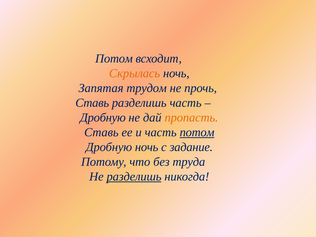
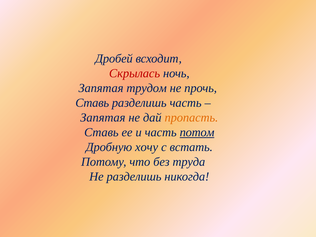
Потом at (114, 59): Потом -> Дробей
Скрылась colour: orange -> red
Дробную at (103, 118): Дробную -> Запятая
Дробную ночь: ночь -> хочу
задание: задание -> встать
разделишь at (134, 177) underline: present -> none
